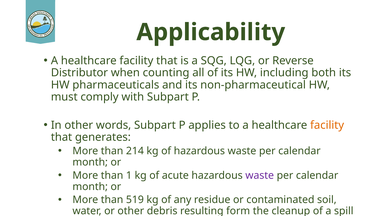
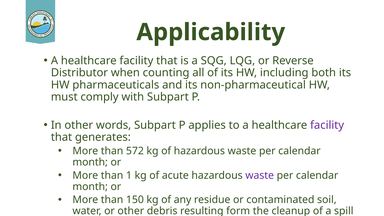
facility at (327, 125) colour: orange -> purple
214: 214 -> 572
519: 519 -> 150
